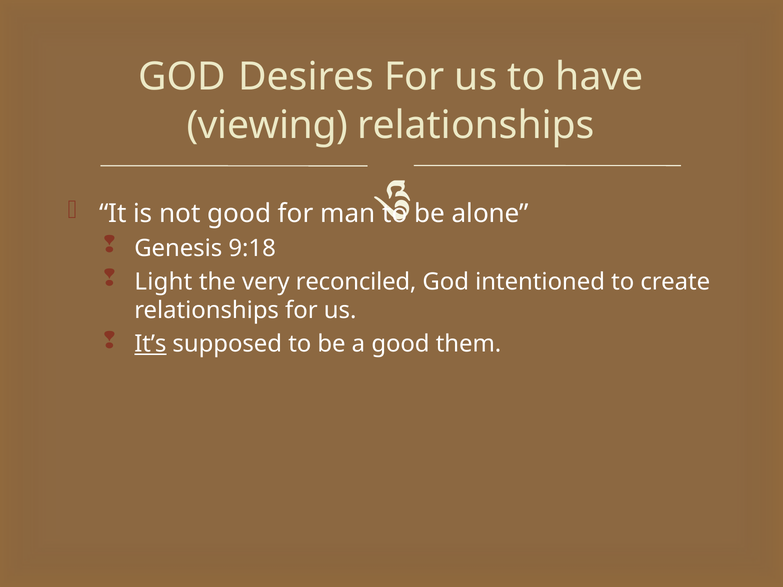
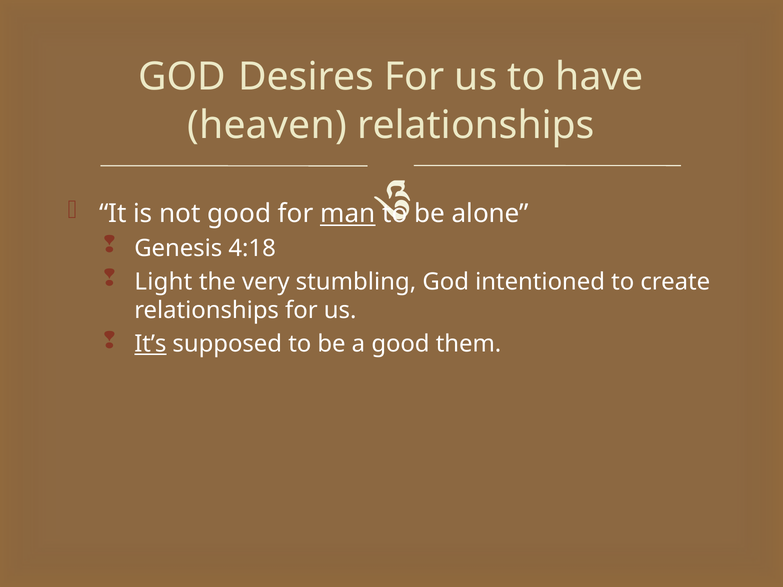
viewing: viewing -> heaven
man underline: none -> present
9:18: 9:18 -> 4:18
reconciled: reconciled -> stumbling
